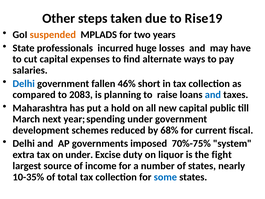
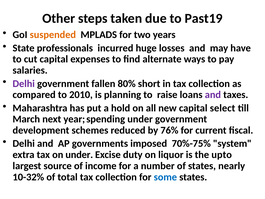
Rise19: Rise19 -> Past19
Delhi at (24, 83) colour: blue -> purple
46%: 46% -> 80%
2083: 2083 -> 2010
and at (213, 95) colour: blue -> purple
public: public -> select
68%: 68% -> 76%
fight: fight -> upto
10-35%: 10-35% -> 10-32%
